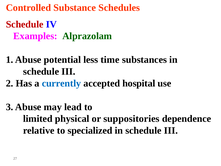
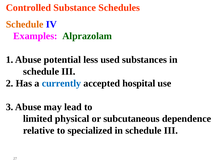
Schedule at (25, 24) colour: red -> orange
time: time -> used
suppositories: suppositories -> subcutaneous
